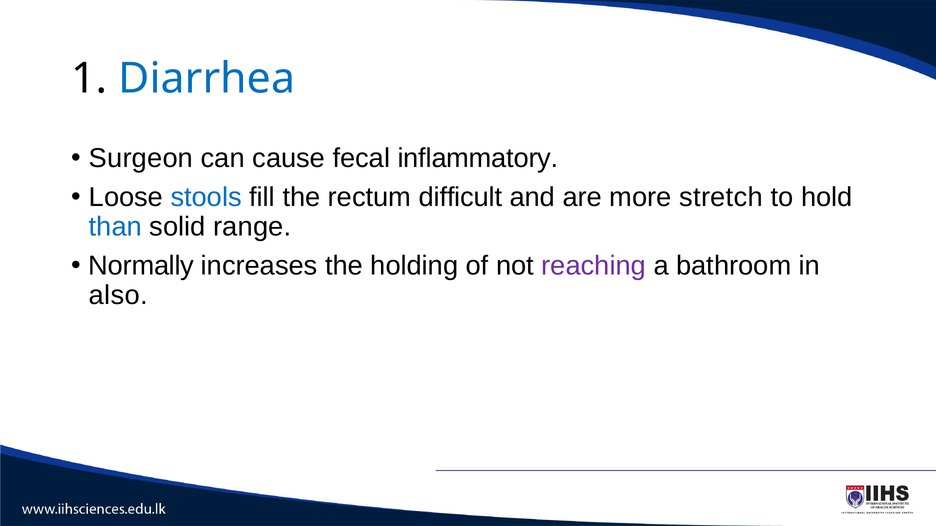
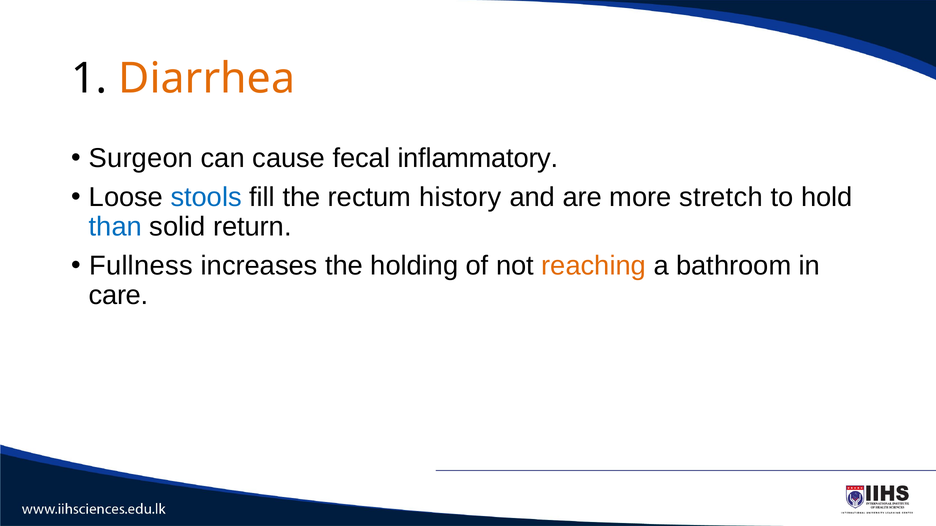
Diarrhea colour: blue -> orange
difficult: difficult -> history
range: range -> return
Normally: Normally -> Fullness
reaching colour: purple -> orange
also: also -> care
